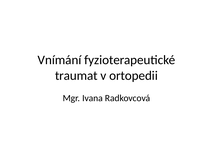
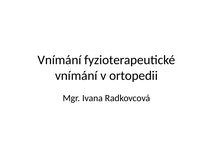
traumat at (76, 75): traumat -> vnímání
